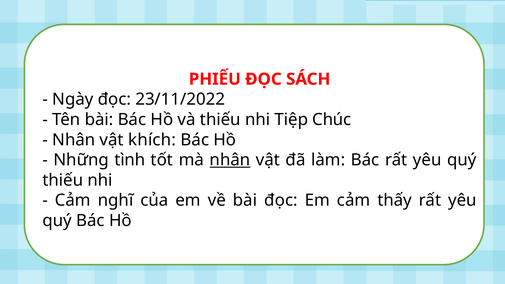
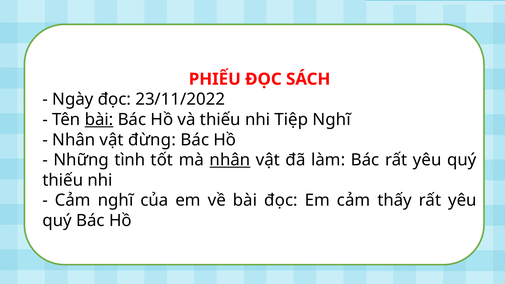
bài at (99, 120) underline: none -> present
Tiệp Chúc: Chúc -> Nghĩ
khích: khích -> đừng
